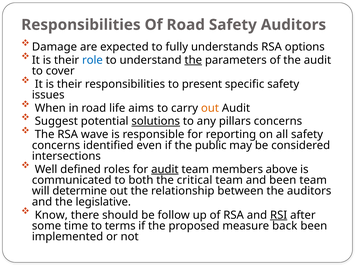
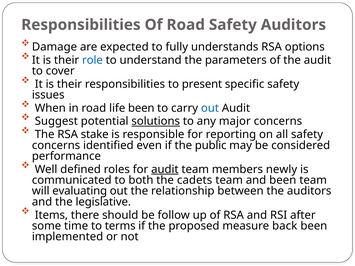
the at (193, 60) underline: present -> none
life aims: aims -> been
out at (210, 108) colour: orange -> blue
pillars: pillars -> major
wave: wave -> stake
intersections: intersections -> performance
above: above -> newly
critical: critical -> cadets
determine: determine -> evaluating
Know: Know -> Items
RSI underline: present -> none
